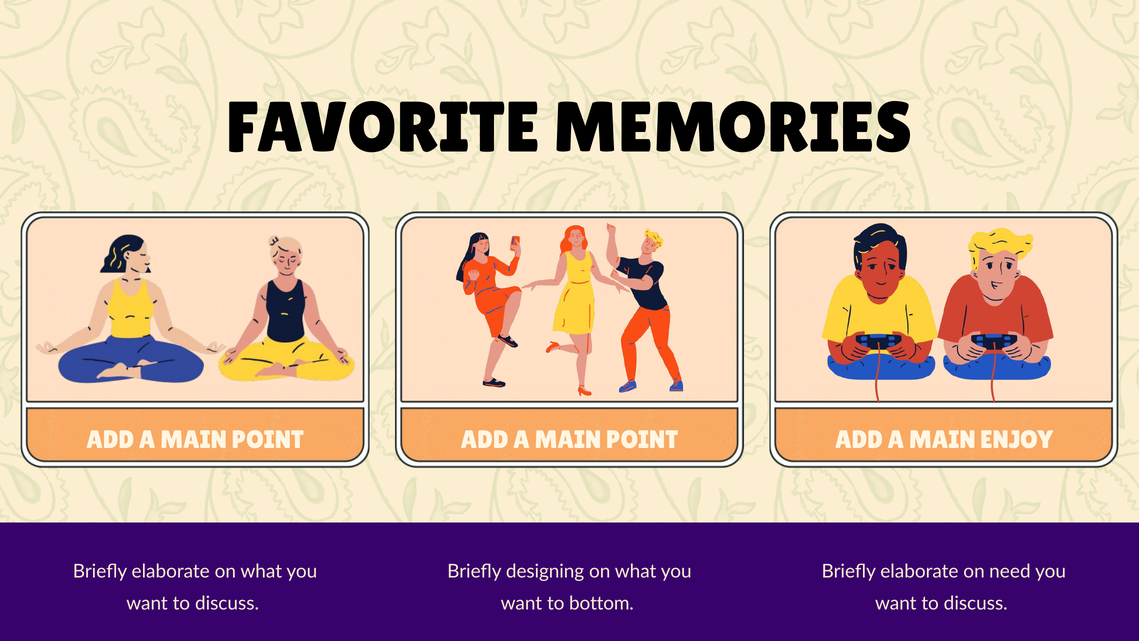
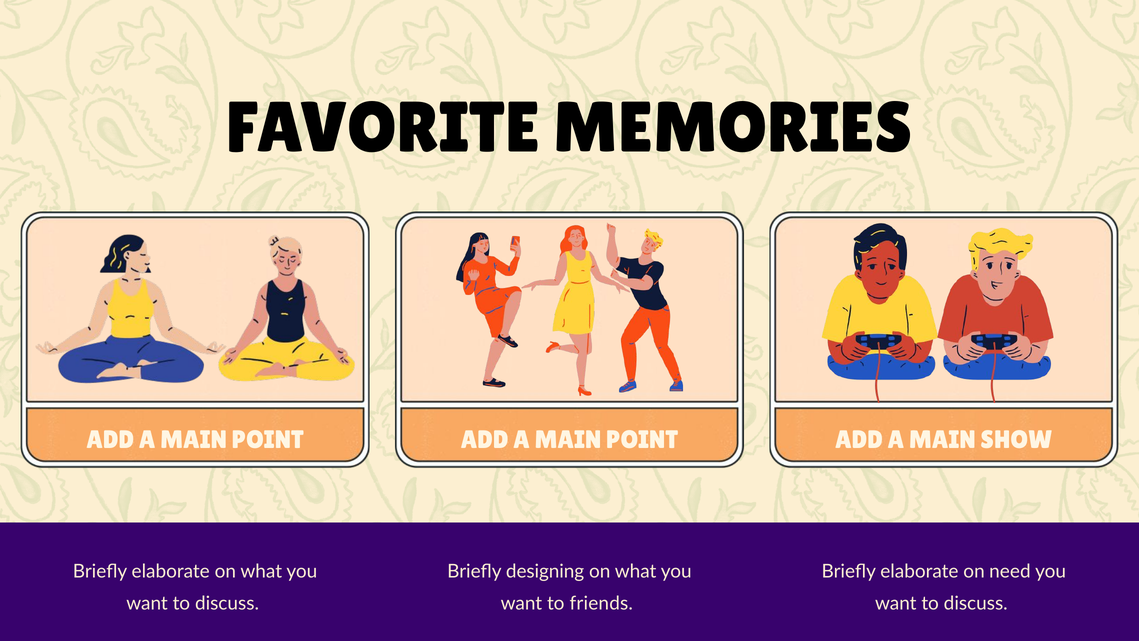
ENJOY: ENJOY -> SHOW
bottom: bottom -> friends
